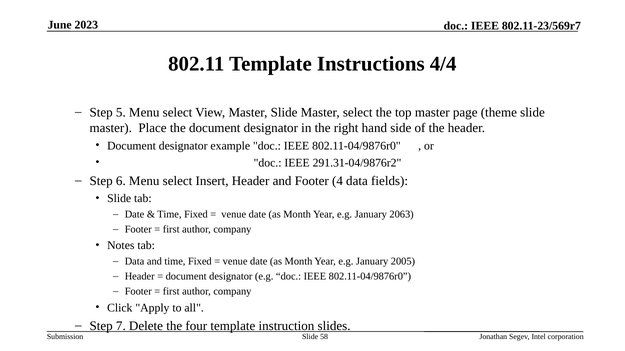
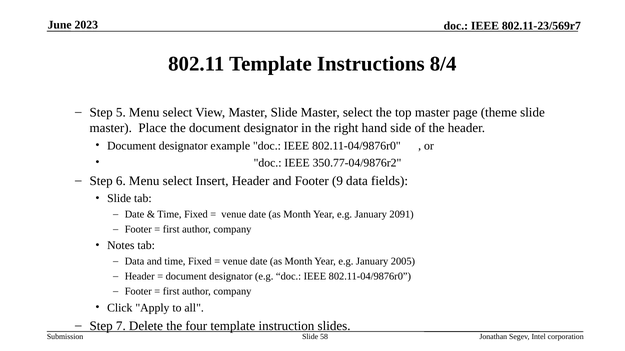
4/4: 4/4 -> 8/4
291.31-04/9876r2: 291.31-04/9876r2 -> 350.77-04/9876r2
4: 4 -> 9
2063: 2063 -> 2091
